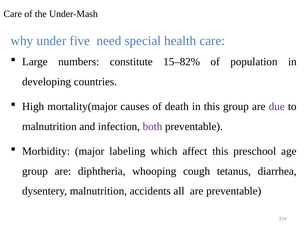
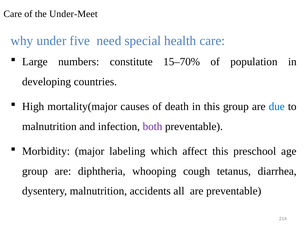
Under-Mash: Under-Mash -> Under-Meet
15–82%: 15–82% -> 15–70%
due colour: purple -> blue
